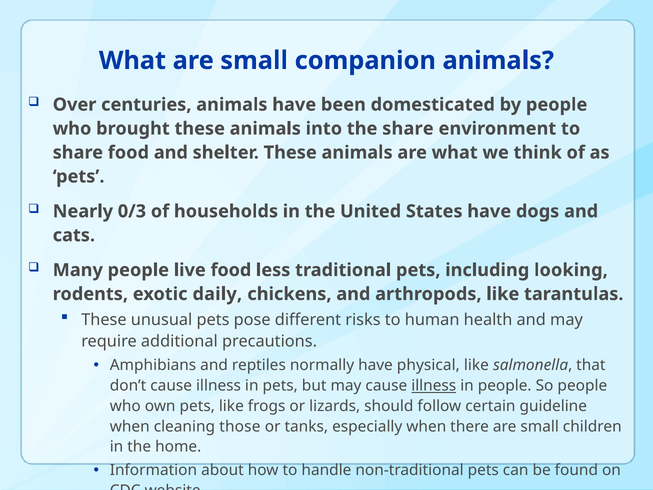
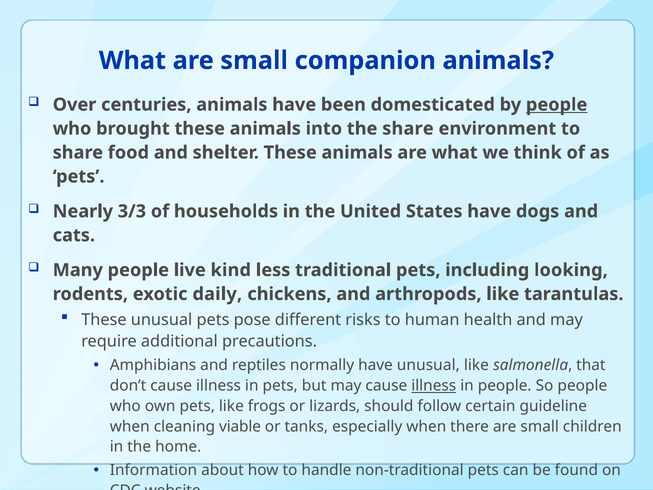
people at (557, 105) underline: none -> present
0/3: 0/3 -> 3/3
live food: food -> kind
have physical: physical -> unusual
those: those -> viable
